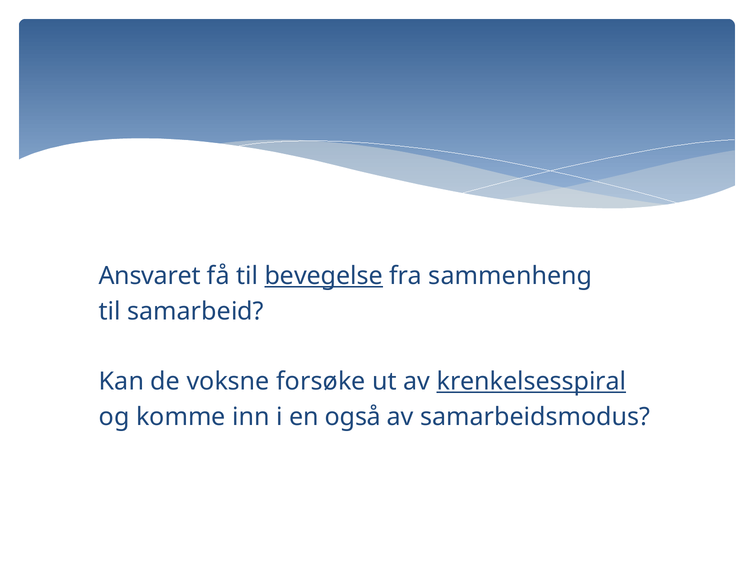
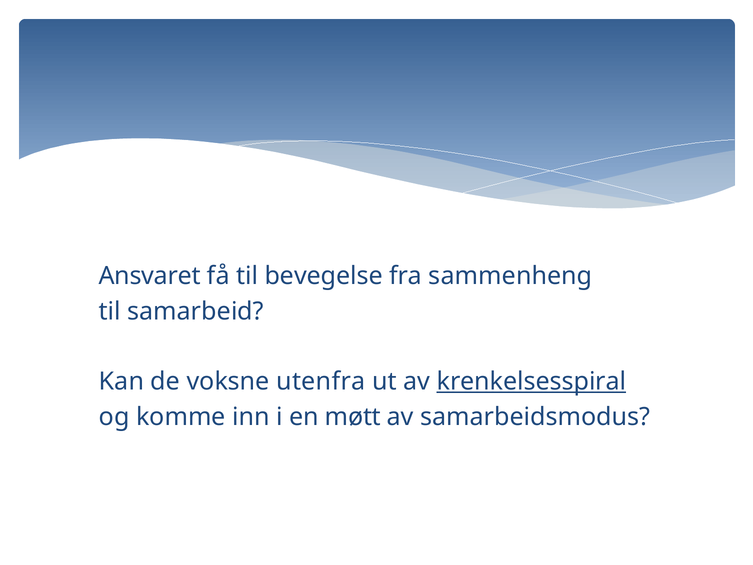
bevegelse underline: present -> none
forsøke: forsøke -> utenfra
også: også -> møtt
